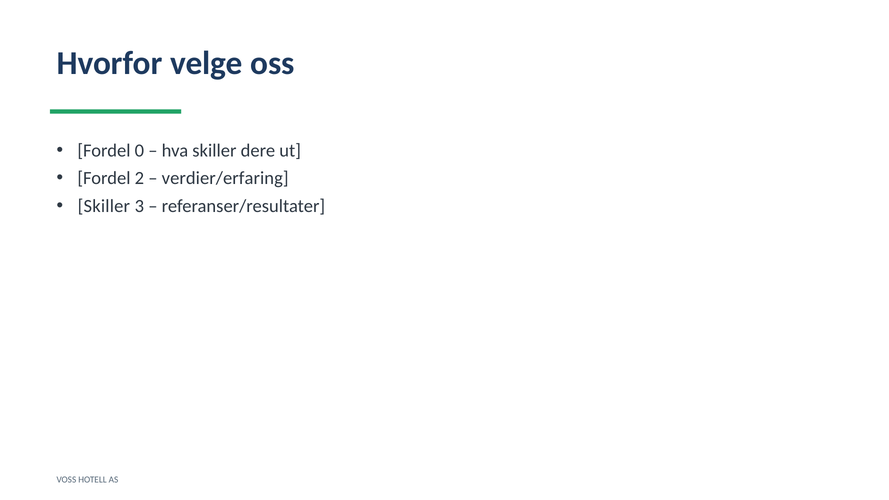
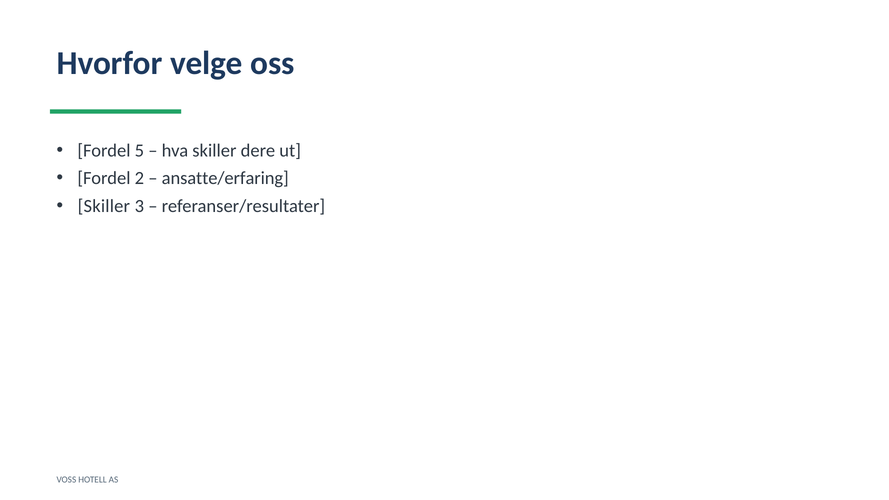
0: 0 -> 5
verdier/erfaring: verdier/erfaring -> ansatte/erfaring
